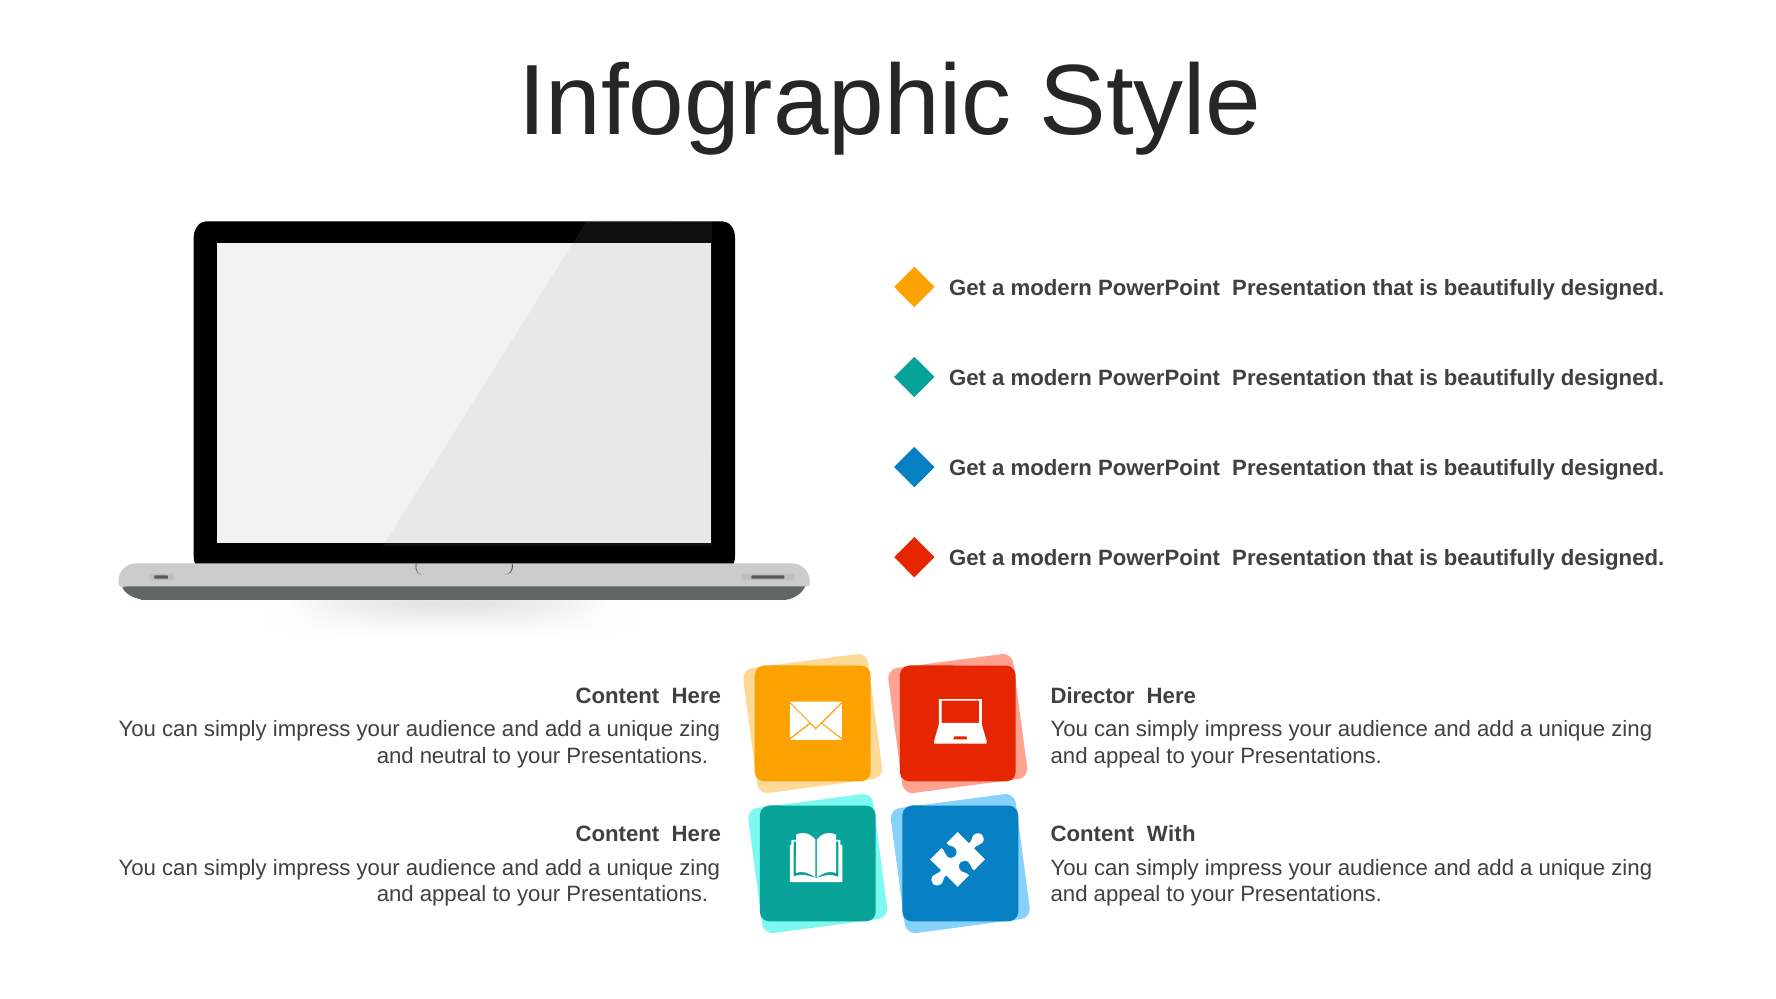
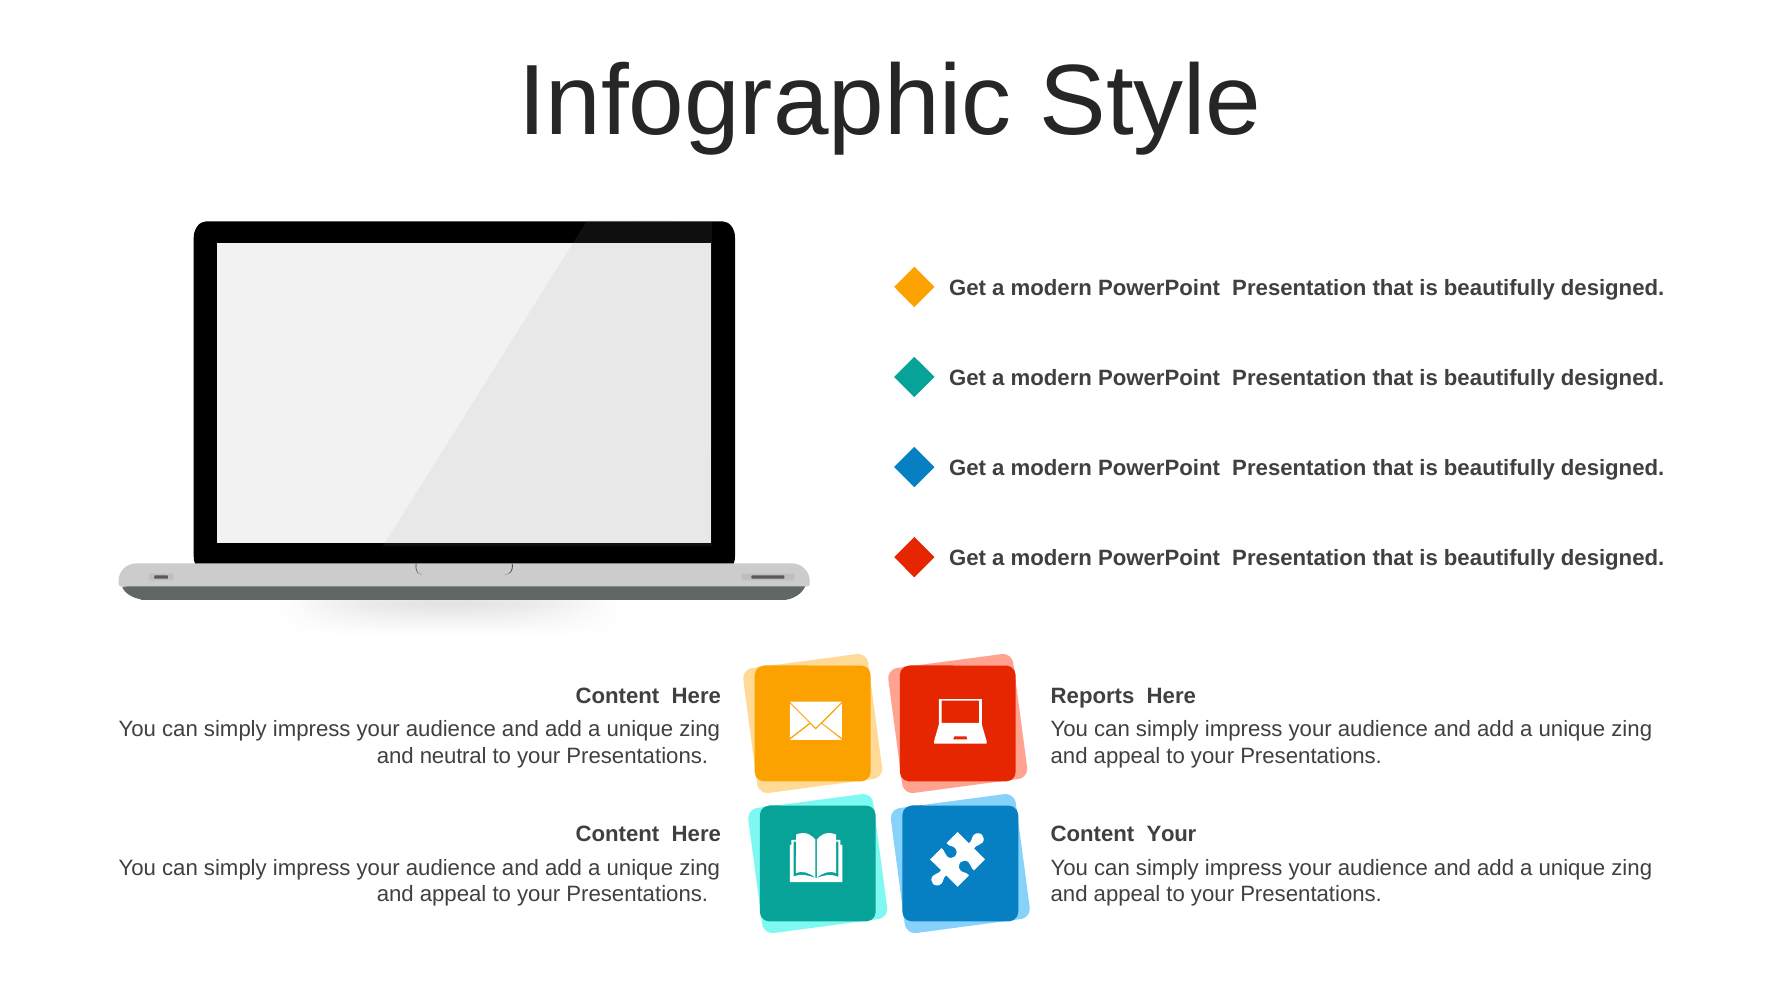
Director: Director -> Reports
Content With: With -> Your
